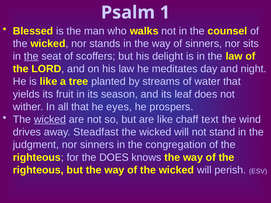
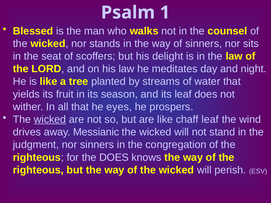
the at (31, 56) underline: present -> none
chaff text: text -> leaf
Steadfast: Steadfast -> Messianic
